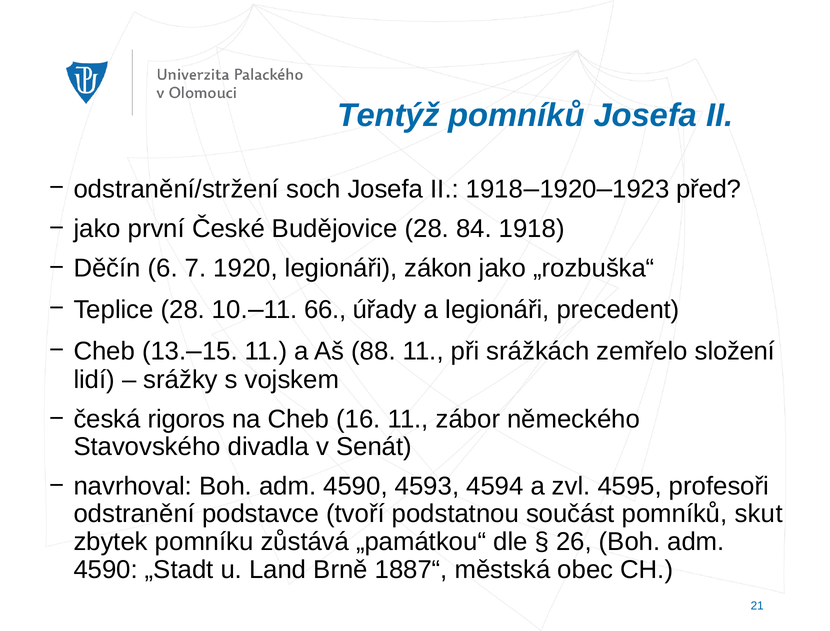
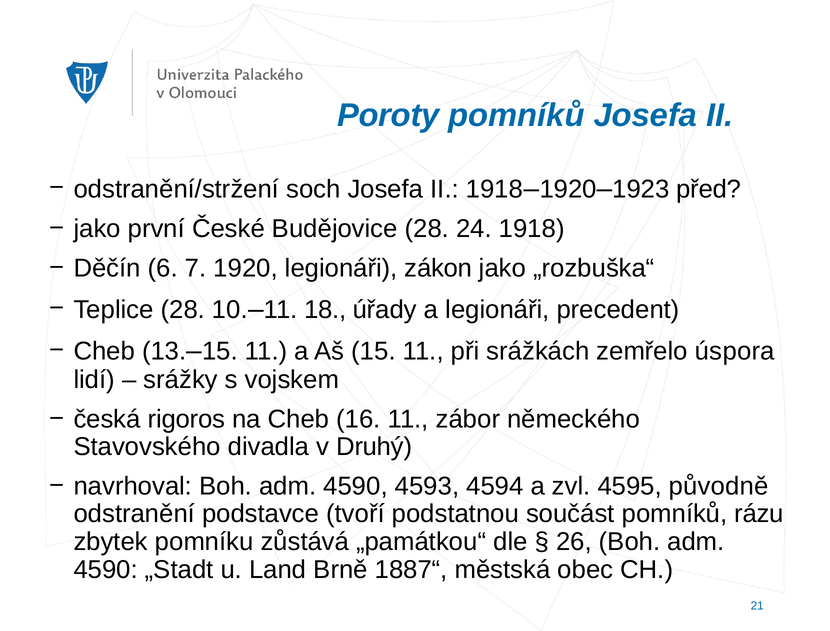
Tentýž: Tentýž -> Poroty
84: 84 -> 24
66: 66 -> 18
88: 88 -> 15
složení: složení -> úspora
Senát: Senát -> Druhý
profesoři: profesoři -> původně
skut: skut -> rázu
